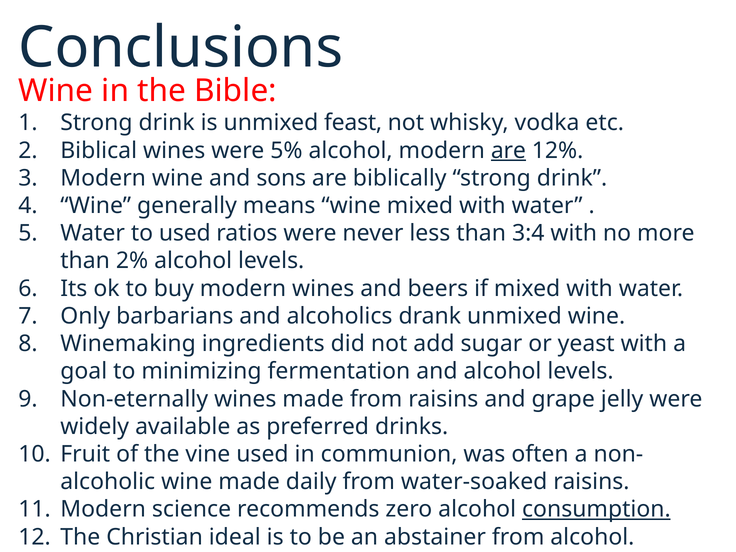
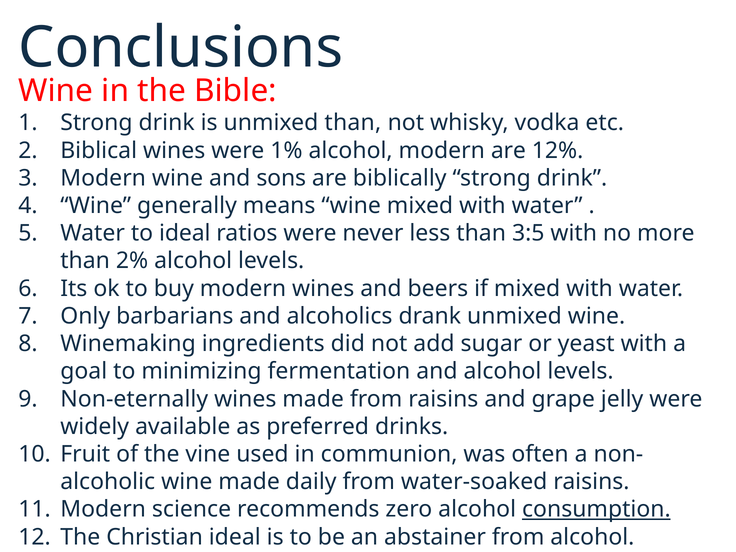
unmixed feast: feast -> than
5%: 5% -> 1%
are at (508, 150) underline: present -> none
to used: used -> ideal
3:4: 3:4 -> 3:5
